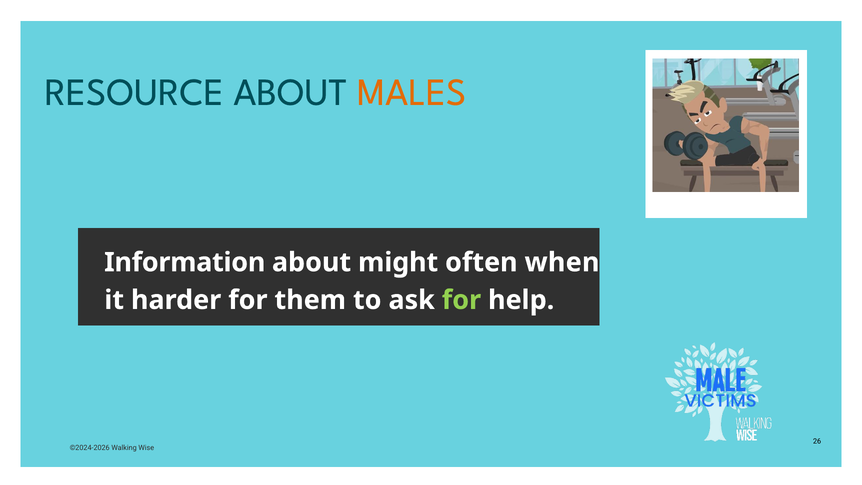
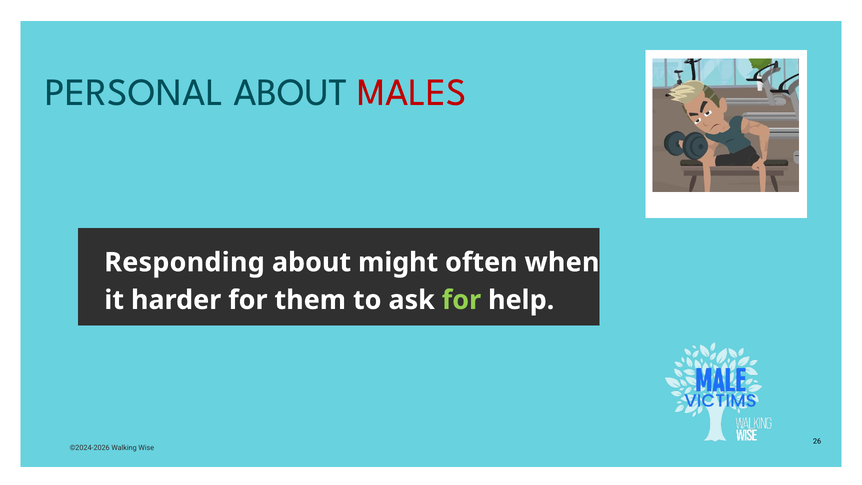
RESOURCE: RESOURCE -> PERSONAL
MALES colour: orange -> red
Information: Information -> Responding
